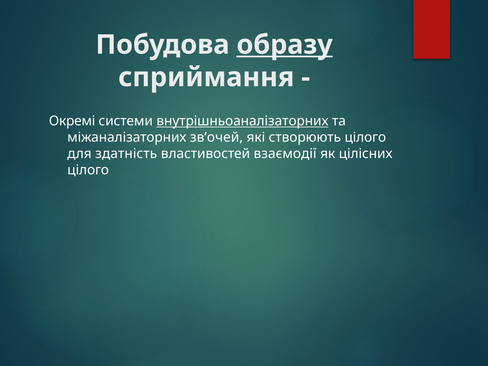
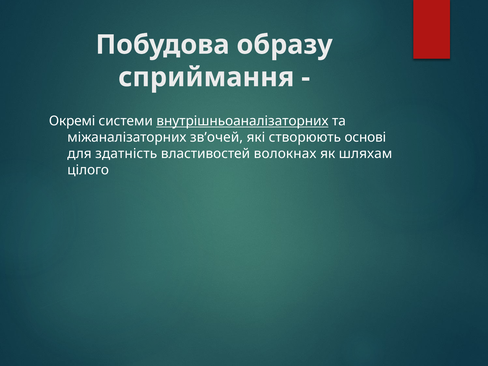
образу underline: present -> none
створюють цілого: цілого -> основі
взаємодії: взаємодії -> волокнах
цілісних: цілісних -> шляхам
